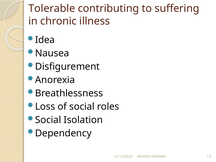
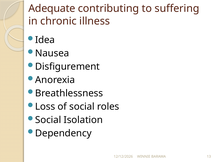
Tolerable: Tolerable -> Adequate
